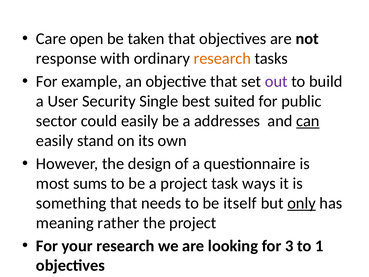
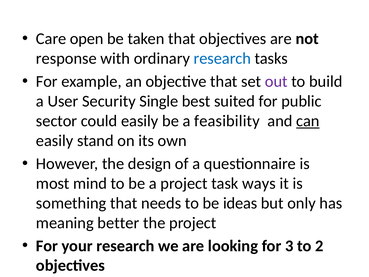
research at (222, 58) colour: orange -> blue
addresses: addresses -> feasibility
sums: sums -> mind
itself: itself -> ideas
only underline: present -> none
rather: rather -> better
1: 1 -> 2
